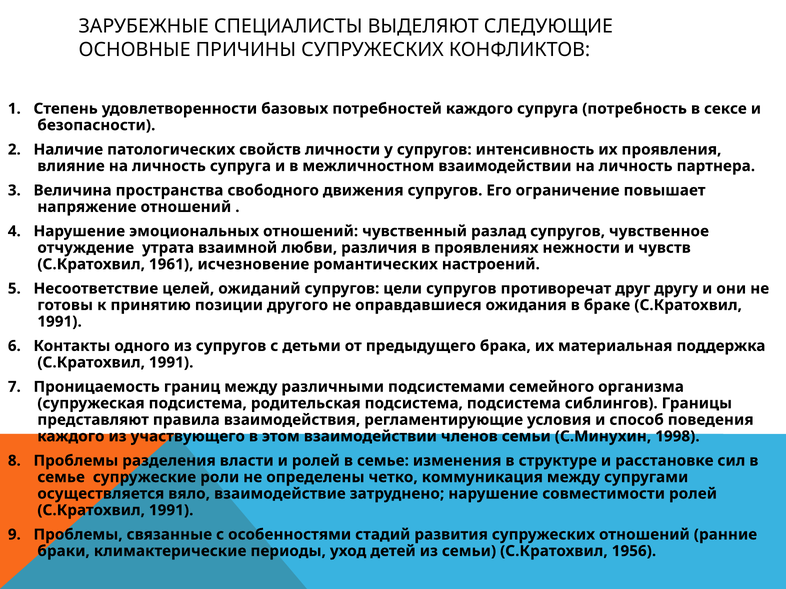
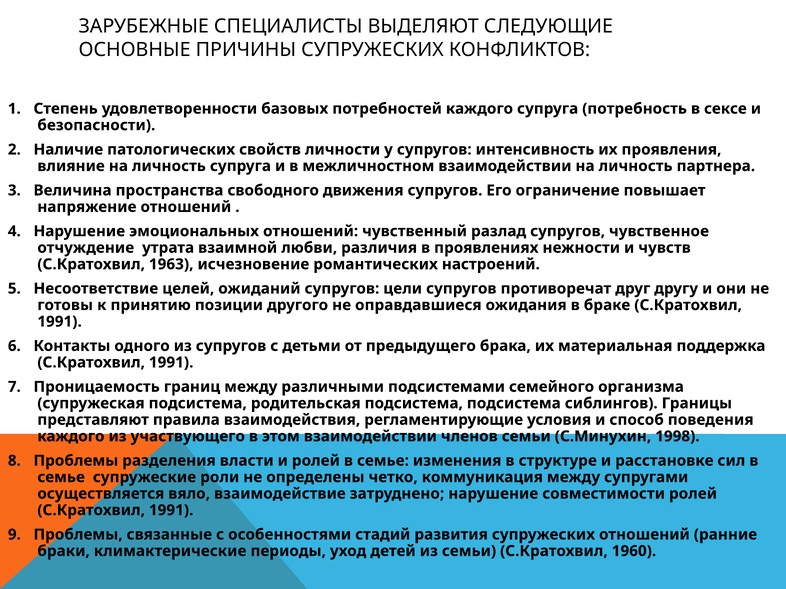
1961: 1961 -> 1963
1956: 1956 -> 1960
